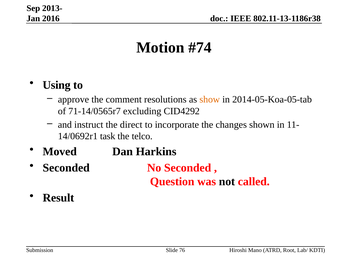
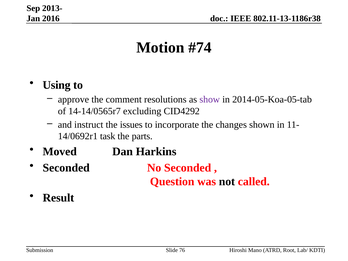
show colour: orange -> purple
71-14/0565r7: 71-14/0565r7 -> 14-14/0565r7
direct: direct -> issues
telco: telco -> parts
